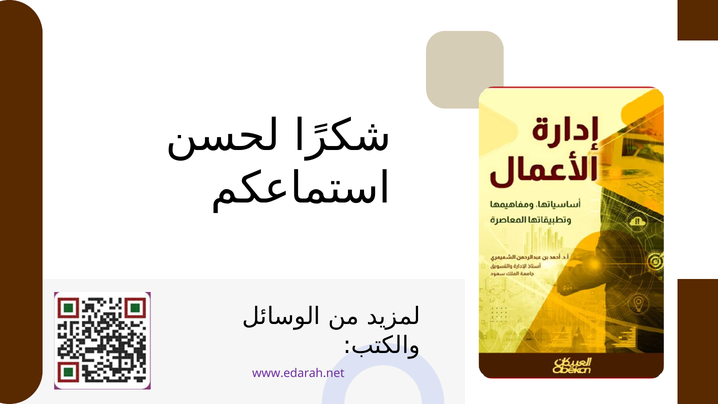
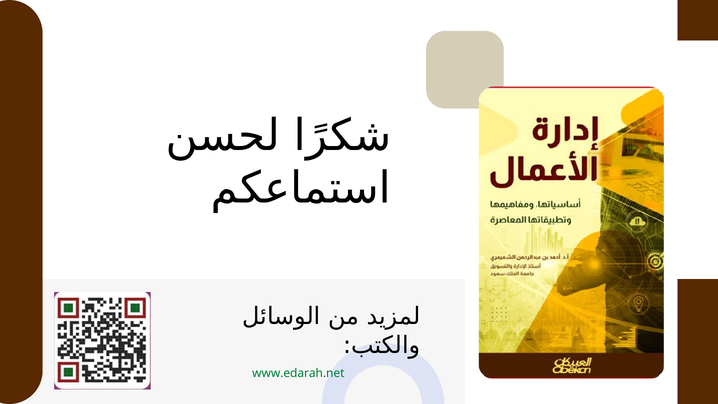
www.edarah.net colour: purple -> green
